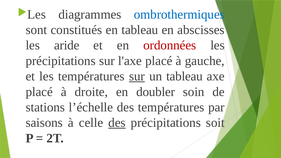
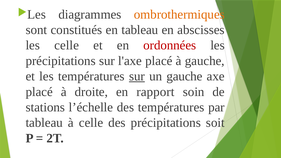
ombrothermiques colour: blue -> orange
les aride: aride -> celle
un tableau: tableau -> gauche
doubler: doubler -> rapport
saisons at (44, 123): saisons -> tableau
des at (117, 123) underline: present -> none
